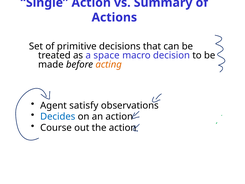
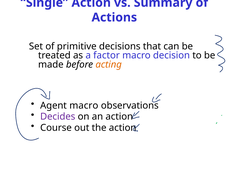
space: space -> factor
Agent satisfy: satisfy -> macro
Decides colour: blue -> purple
